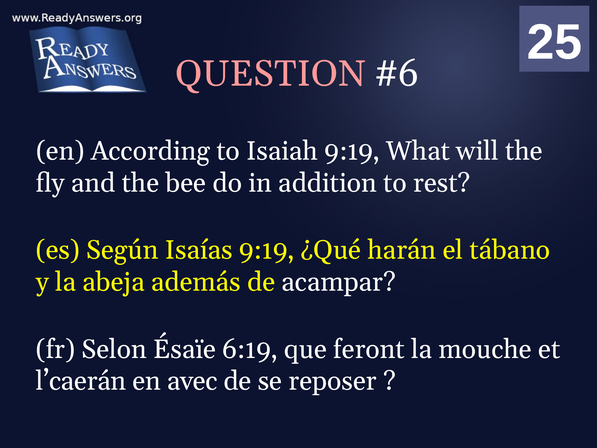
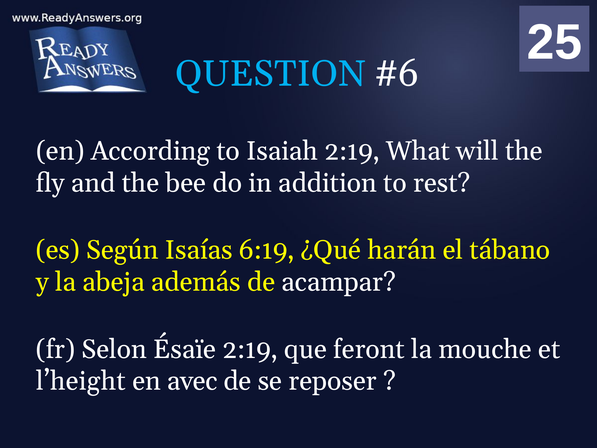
QUESTION colour: pink -> light blue
Isaiah 9:19: 9:19 -> 2:19
Isaías 9:19: 9:19 -> 6:19
Ésaïe 6:19: 6:19 -> 2:19
l’caerán: l’caerán -> l’height
